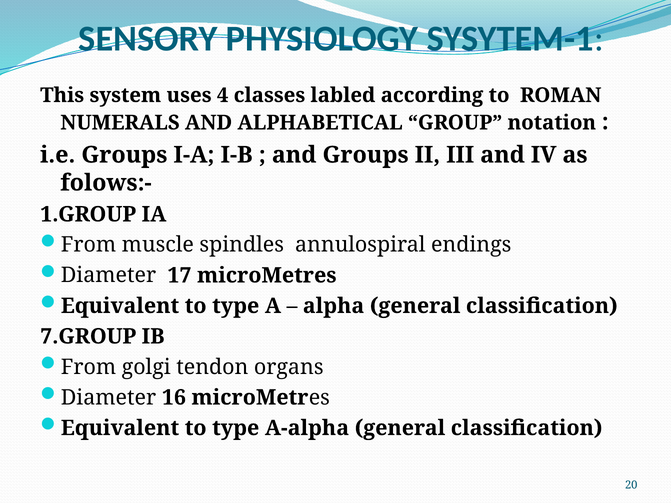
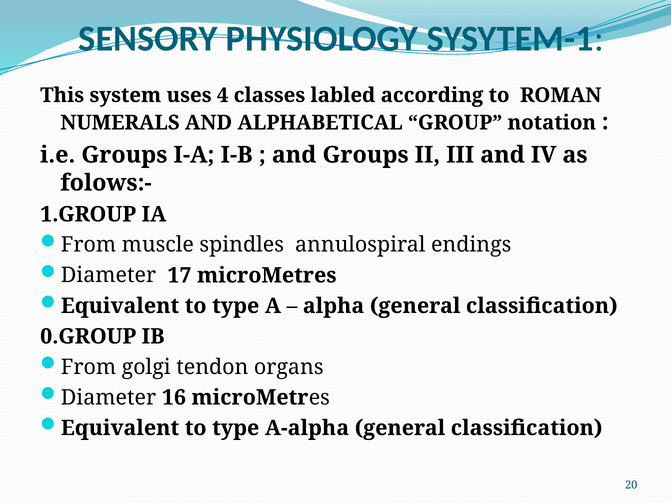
7.GROUP: 7.GROUP -> 0.GROUP
